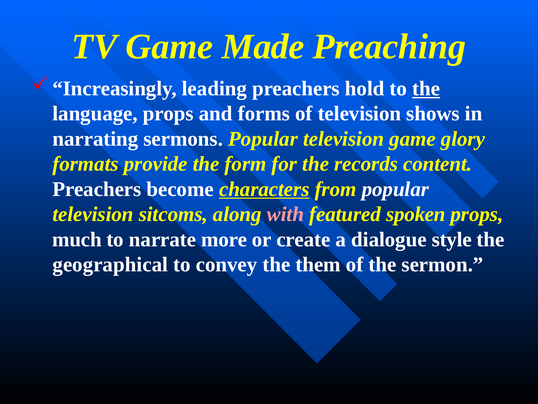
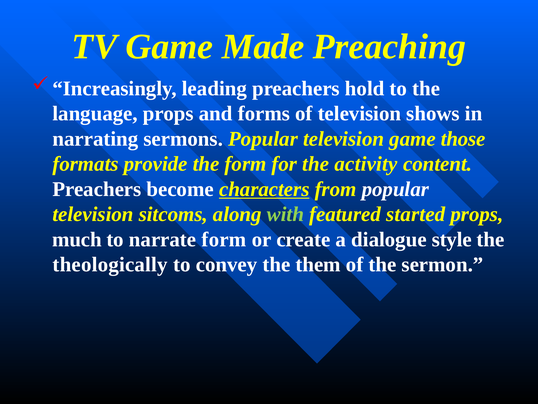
the at (426, 88) underline: present -> none
glory: glory -> those
records: records -> activity
with colour: pink -> light green
spoken: spoken -> started
narrate more: more -> form
geographical: geographical -> theologically
